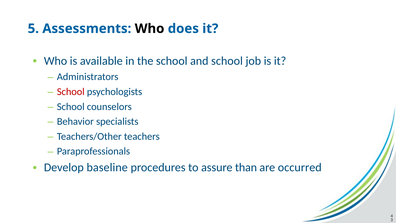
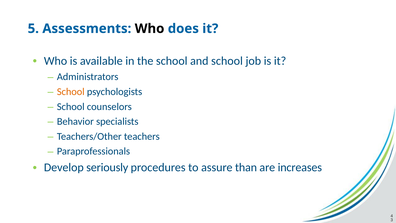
School at (71, 92) colour: red -> orange
baseline: baseline -> seriously
occurred: occurred -> increases
